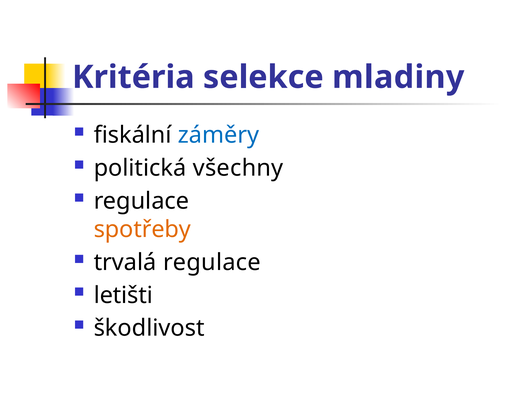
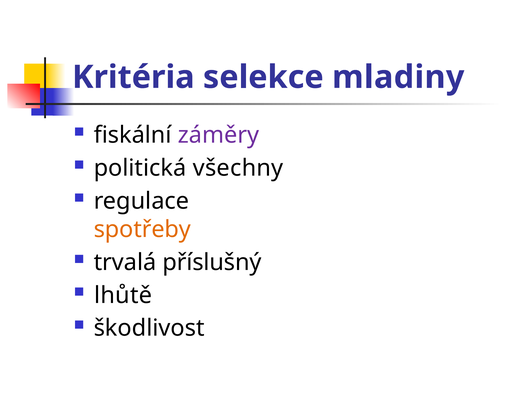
záměry colour: blue -> purple
trvalá regulace: regulace -> příslušný
letišti: letišti -> lhůtě
